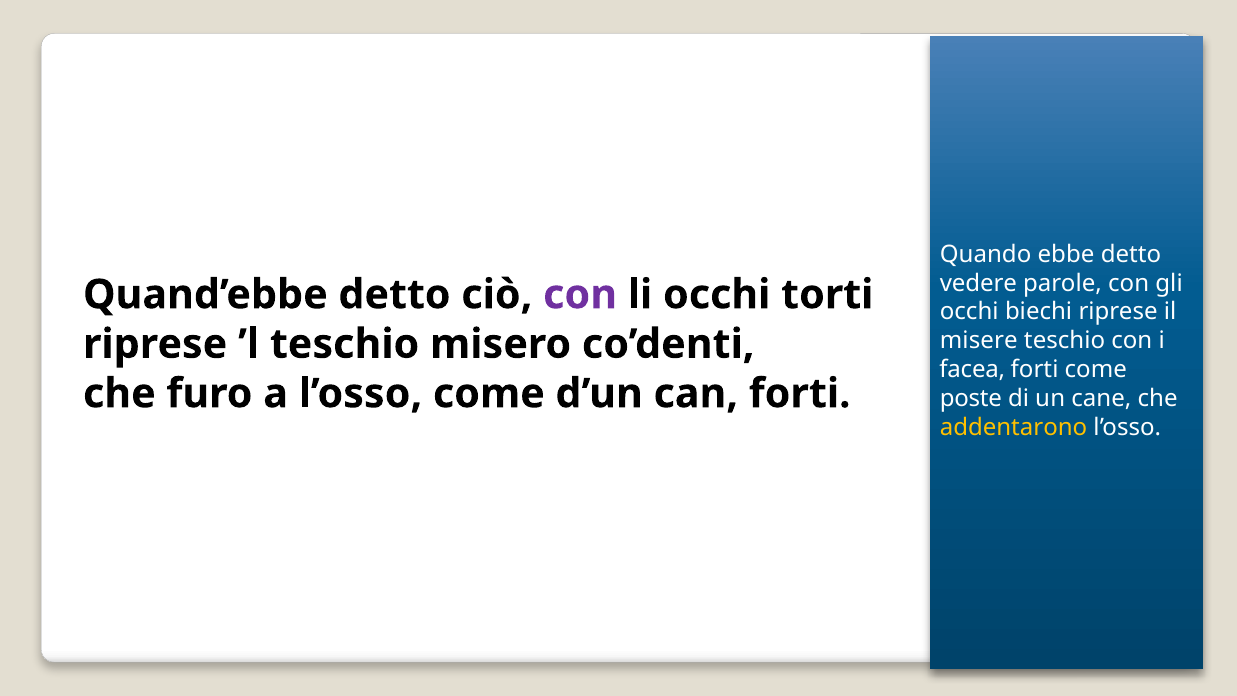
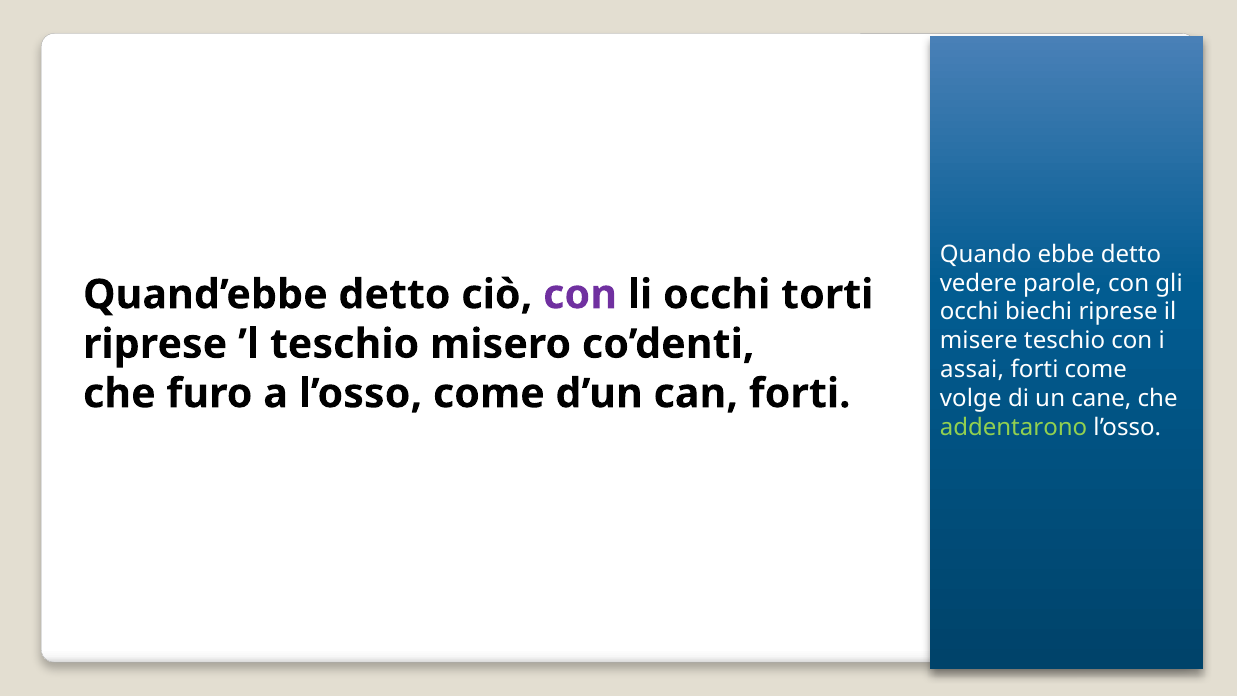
facea: facea -> assai
poste: poste -> volge
addentarono colour: yellow -> light green
